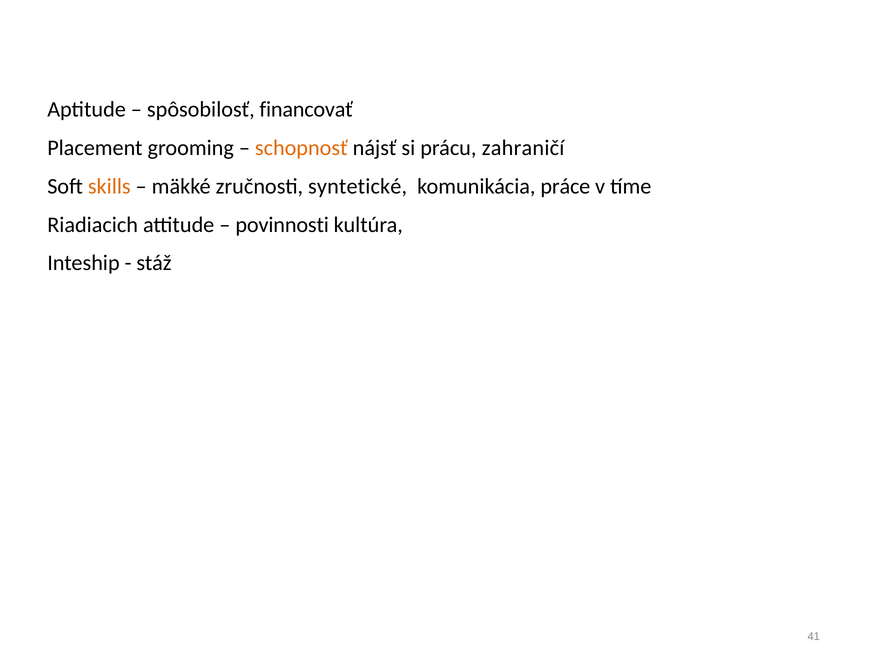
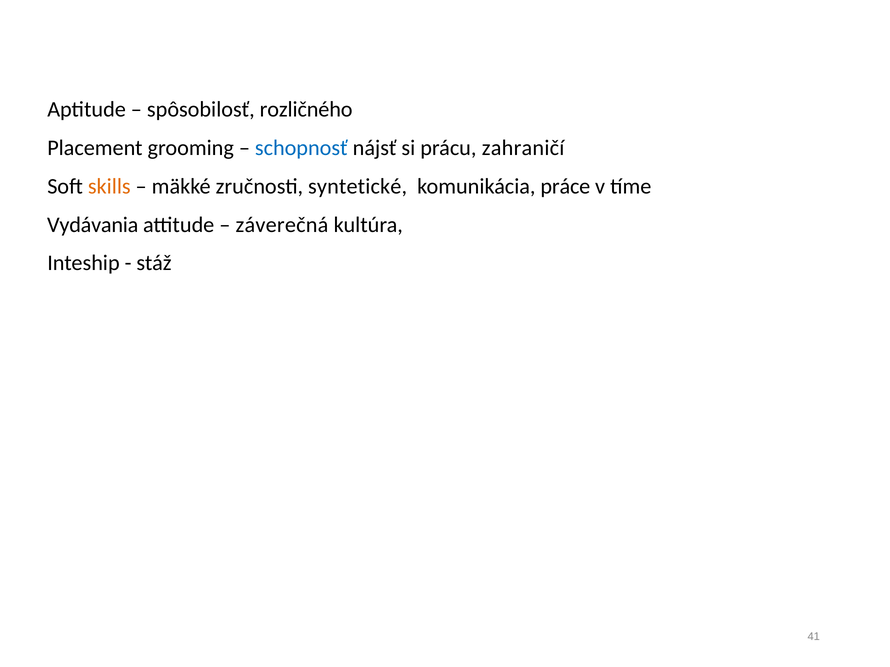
financovať: financovať -> rozličného
schopnosť colour: orange -> blue
Riadiacich: Riadiacich -> Vydávania
povinnosti: povinnosti -> záverečná
